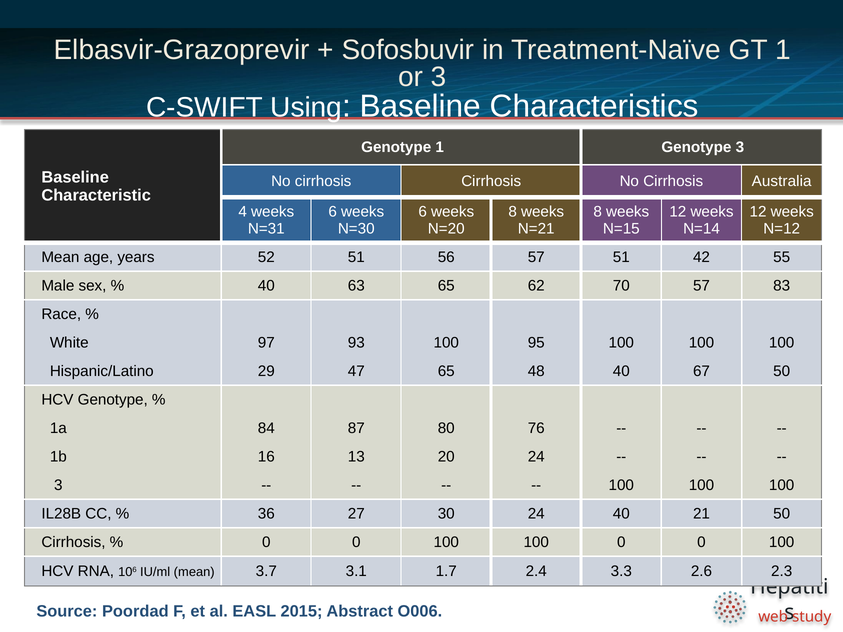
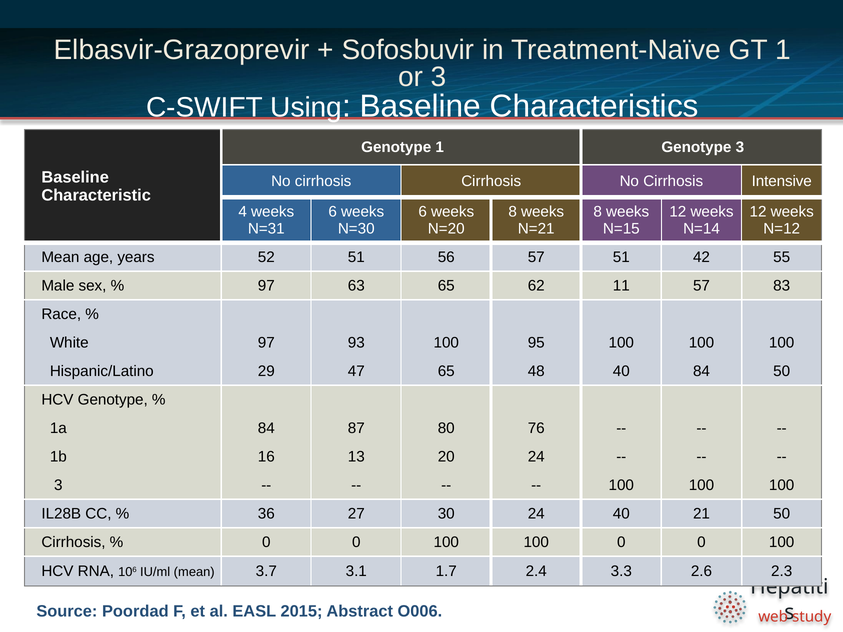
Australia: Australia -> Intensive
40 at (266, 286): 40 -> 97
70: 70 -> 11
40 67: 67 -> 84
